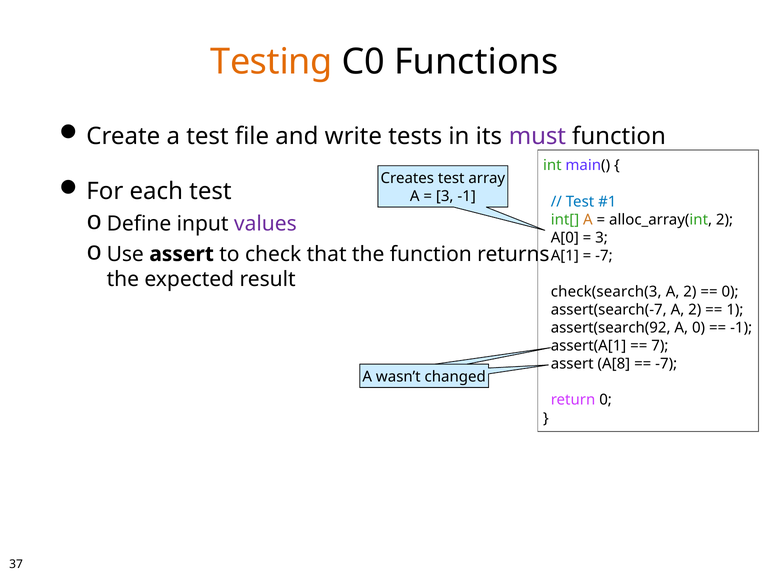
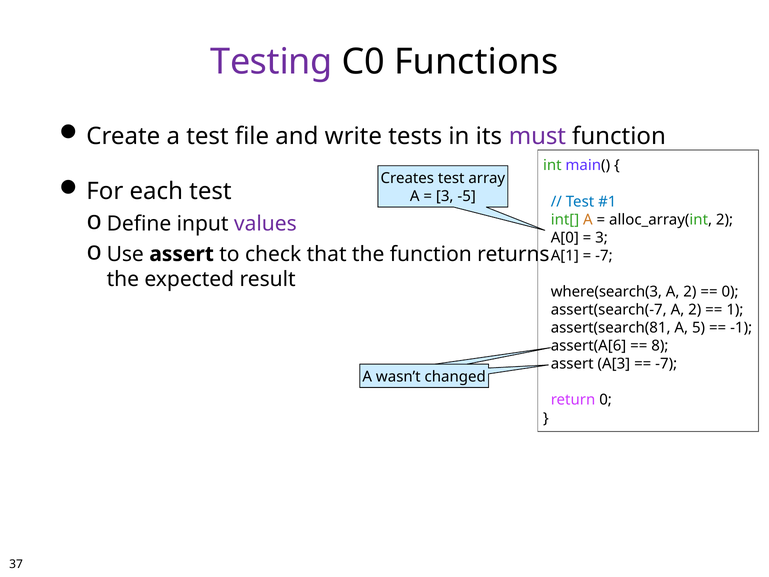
Testing colour: orange -> purple
3 -1: -1 -> -5
check(search(3: check(search(3 -> where(search(3
assert(search(92: assert(search(92 -> assert(search(81
A 0: 0 -> 5
assert(A[1: assert(A[1 -> assert(A[6
7: 7 -> 8
A[8: A[8 -> A[3
